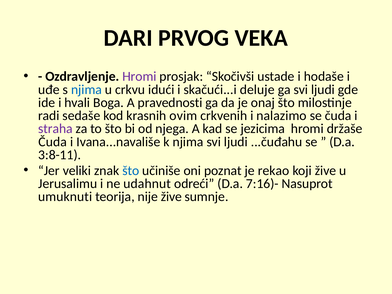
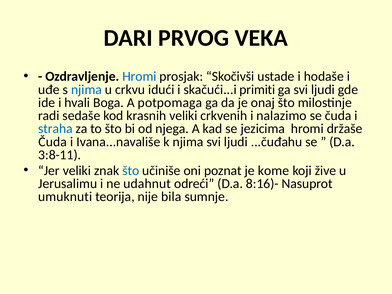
Hromi at (139, 77) colour: purple -> blue
deluje: deluje -> primiti
pravednosti: pravednosti -> potpomaga
krasnih ovim: ovim -> veliki
straha colour: purple -> blue
rekao: rekao -> kome
7:16)-: 7:16)- -> 8:16)-
nije žive: žive -> bila
